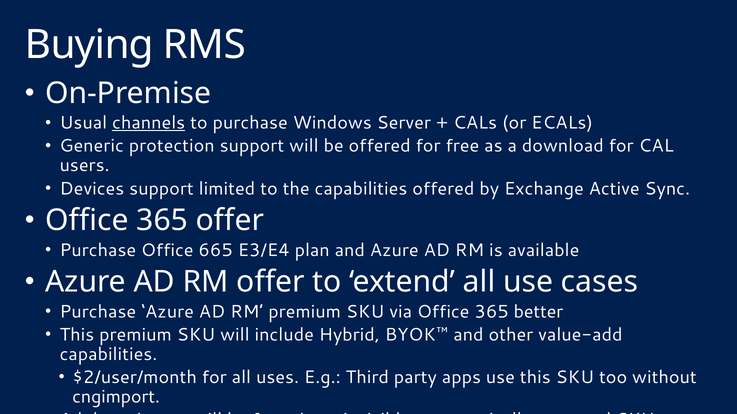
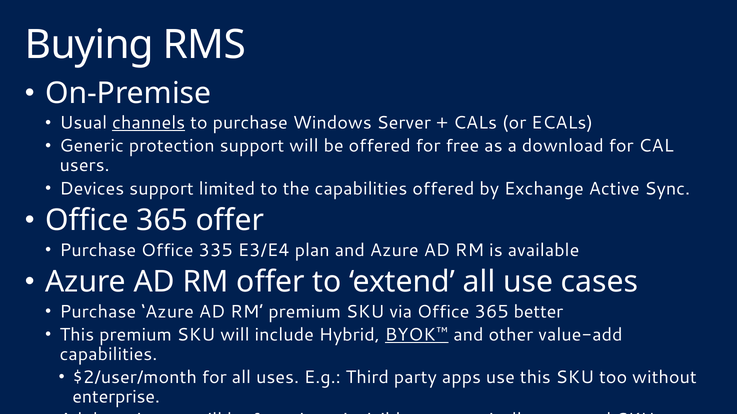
665: 665 -> 335
BYOK™ underline: none -> present
cngimport: cngimport -> enterprise
